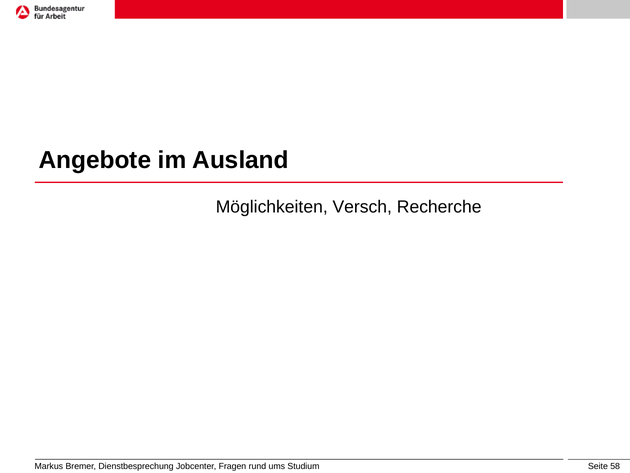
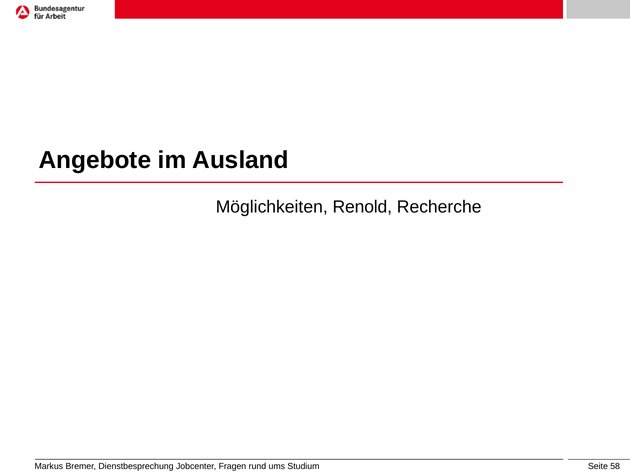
Versch: Versch -> Renold
